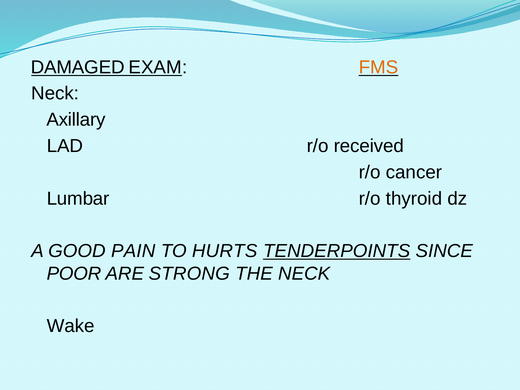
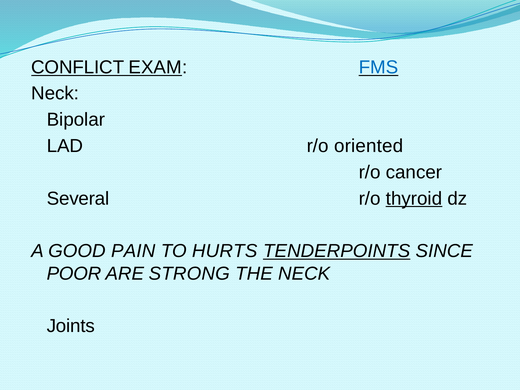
DAMAGED: DAMAGED -> CONFLICT
FMS colour: orange -> blue
Axillary: Axillary -> Bipolar
received: received -> oriented
Lumbar: Lumbar -> Several
thyroid underline: none -> present
Wake: Wake -> Joints
